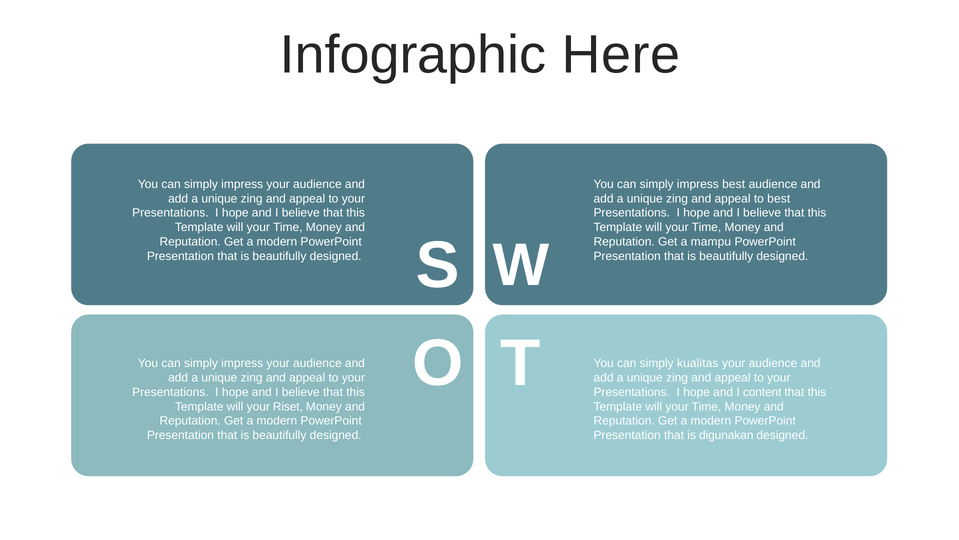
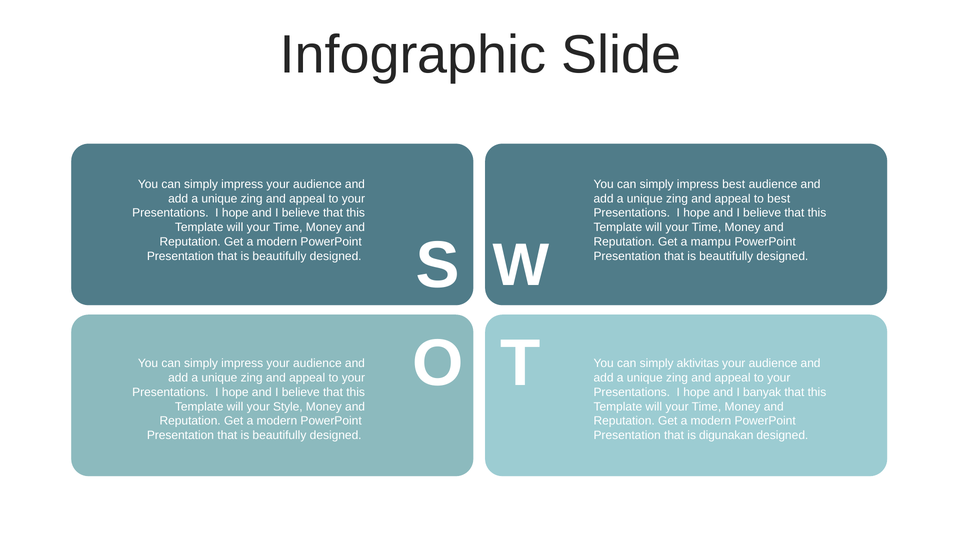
Here: Here -> Slide
kualitas: kualitas -> aktivitas
content: content -> banyak
Riset: Riset -> Style
